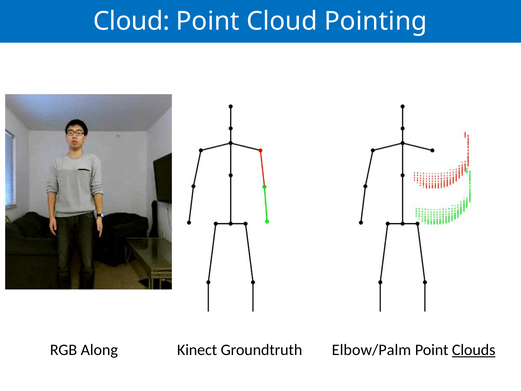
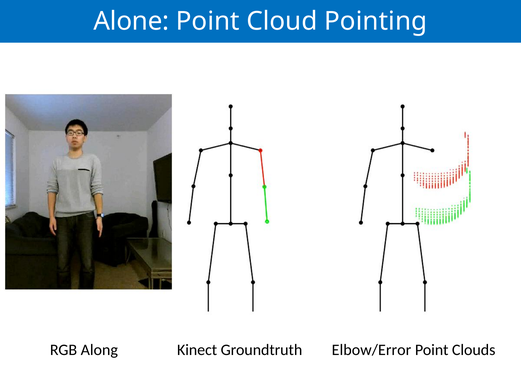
Cloud at (131, 21): Cloud -> Alone
Elbow/Palm: Elbow/Palm -> Elbow/Error
Clouds underline: present -> none
